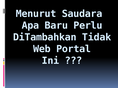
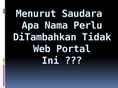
Baru: Baru -> Nama
